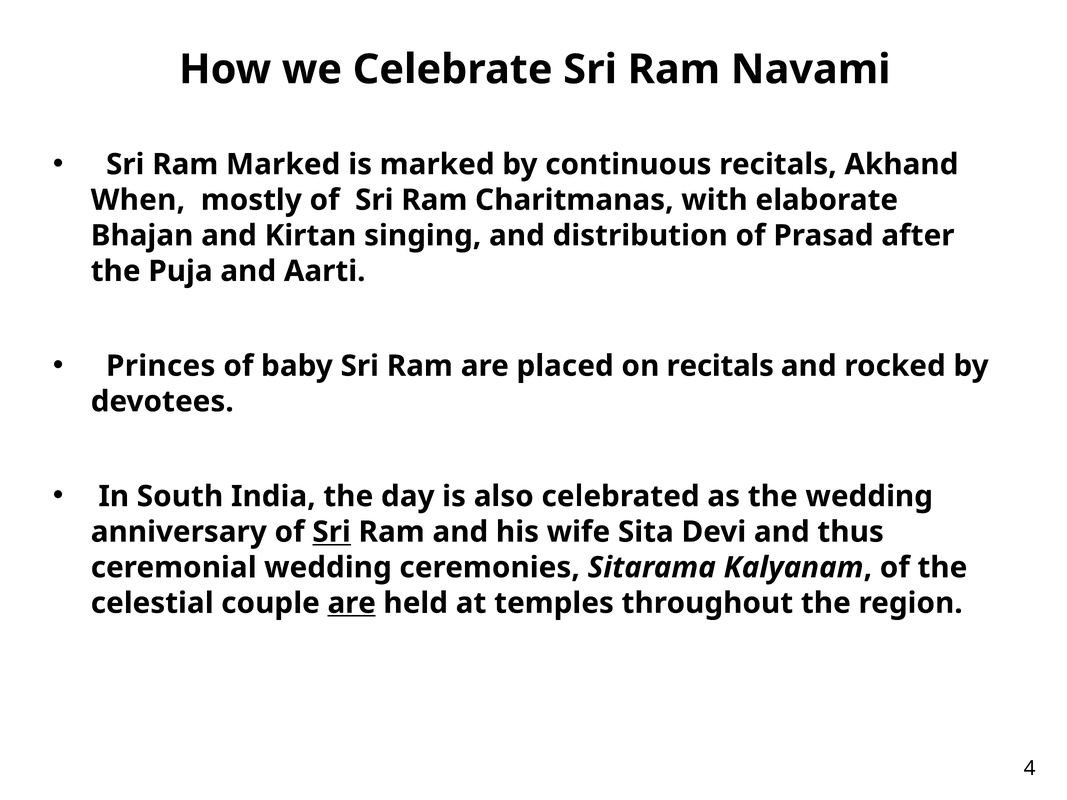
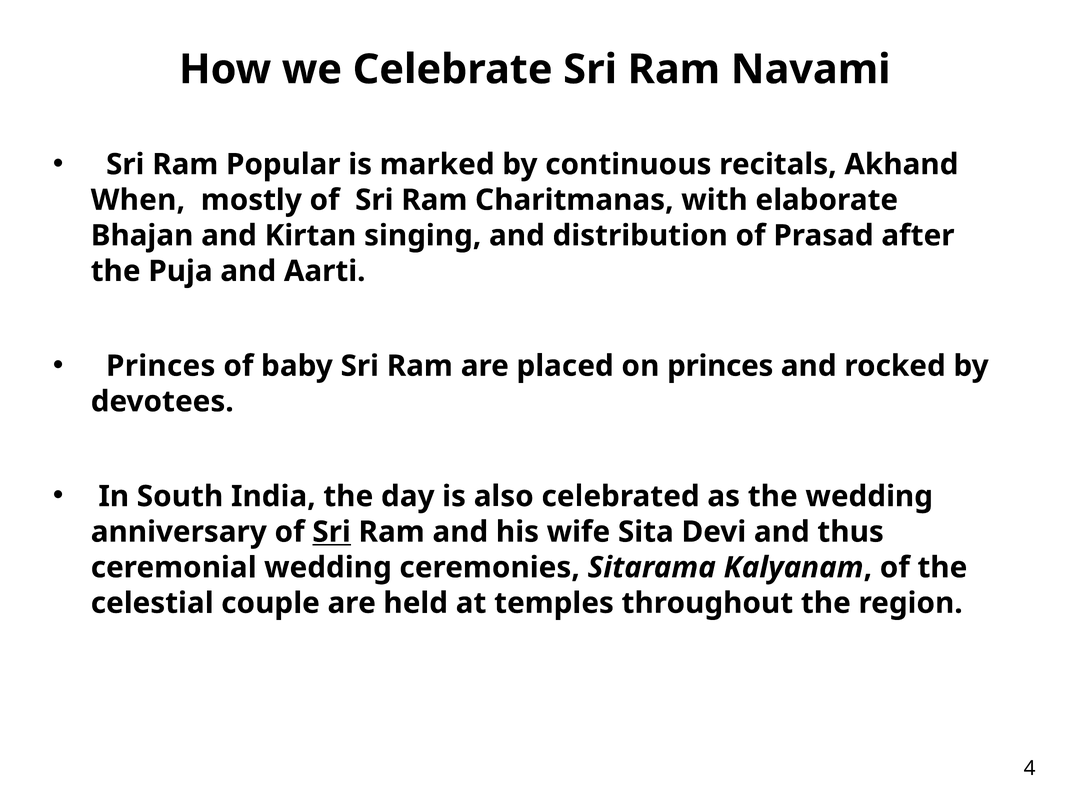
Ram Marked: Marked -> Popular
on recitals: recitals -> princes
are at (352, 603) underline: present -> none
